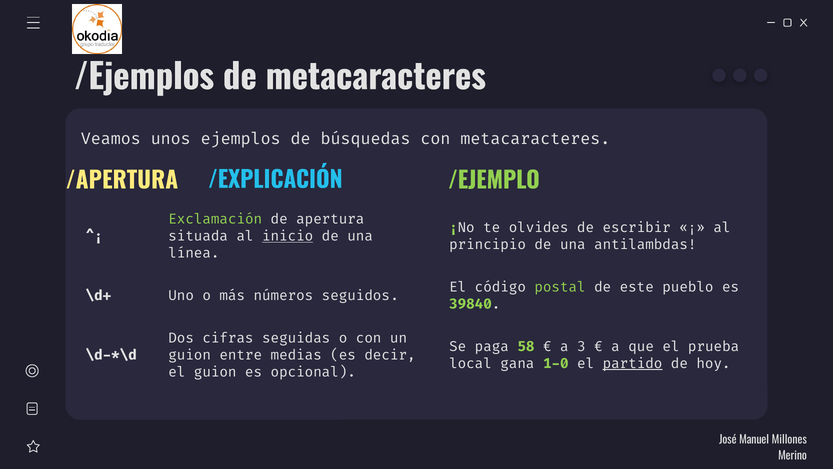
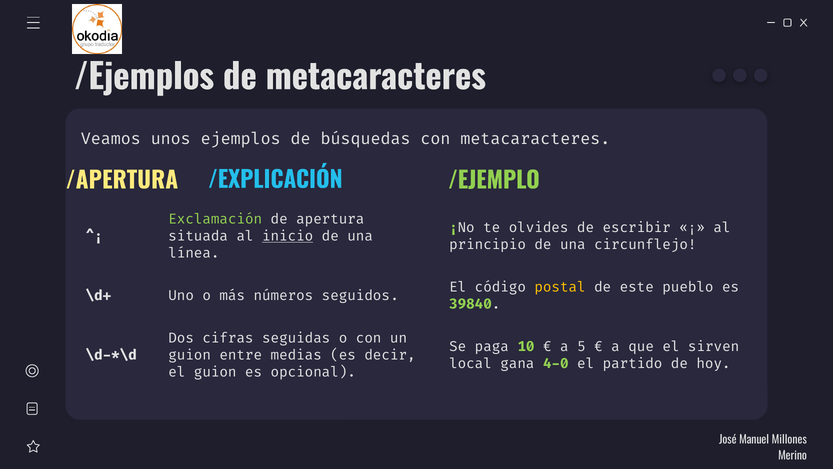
antilambdas: antilambdas -> circunflejo
postal colour: light green -> yellow
58: 58 -> 10
3: 3 -> 5
prueba: prueba -> sirven
1-0: 1-0 -> 4-0
partido underline: present -> none
